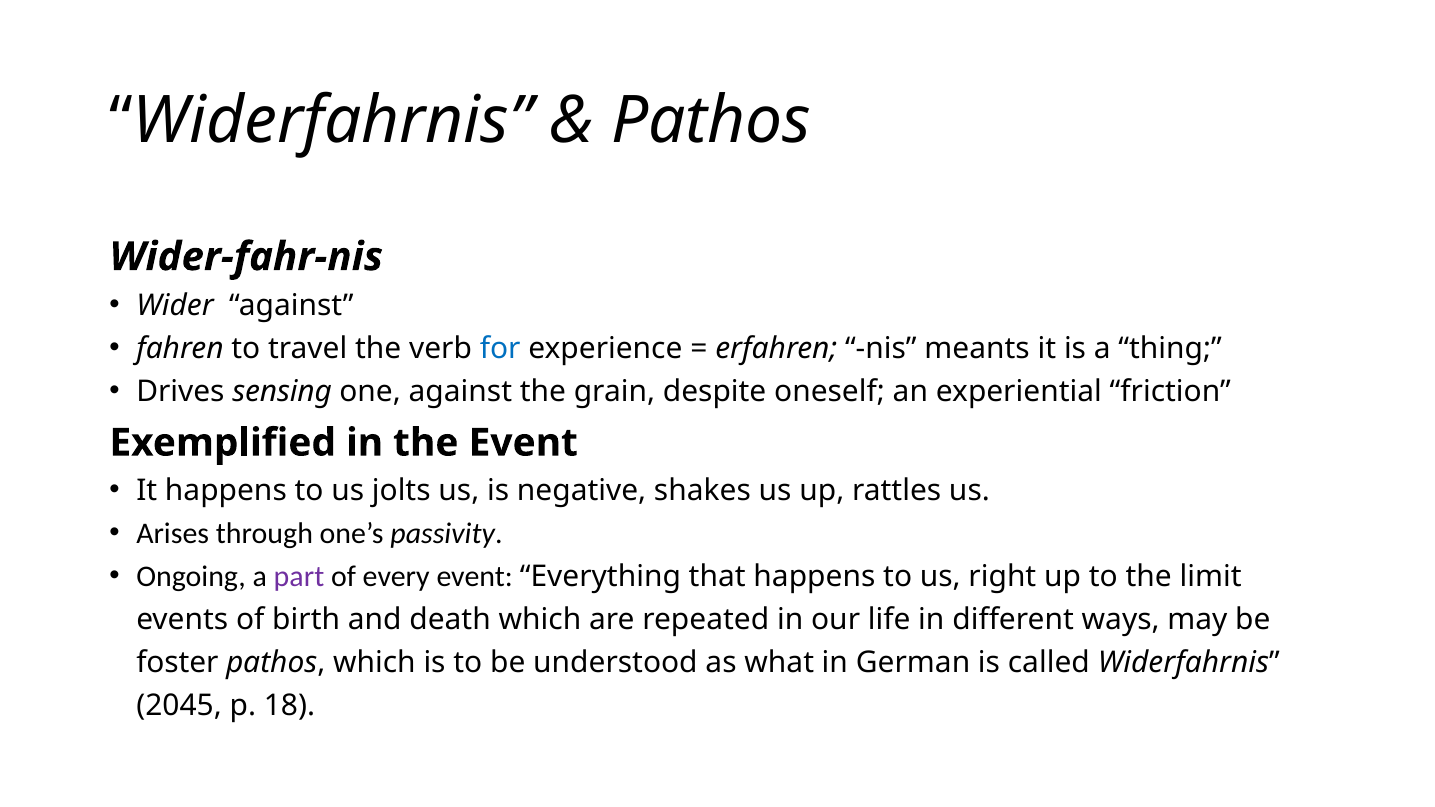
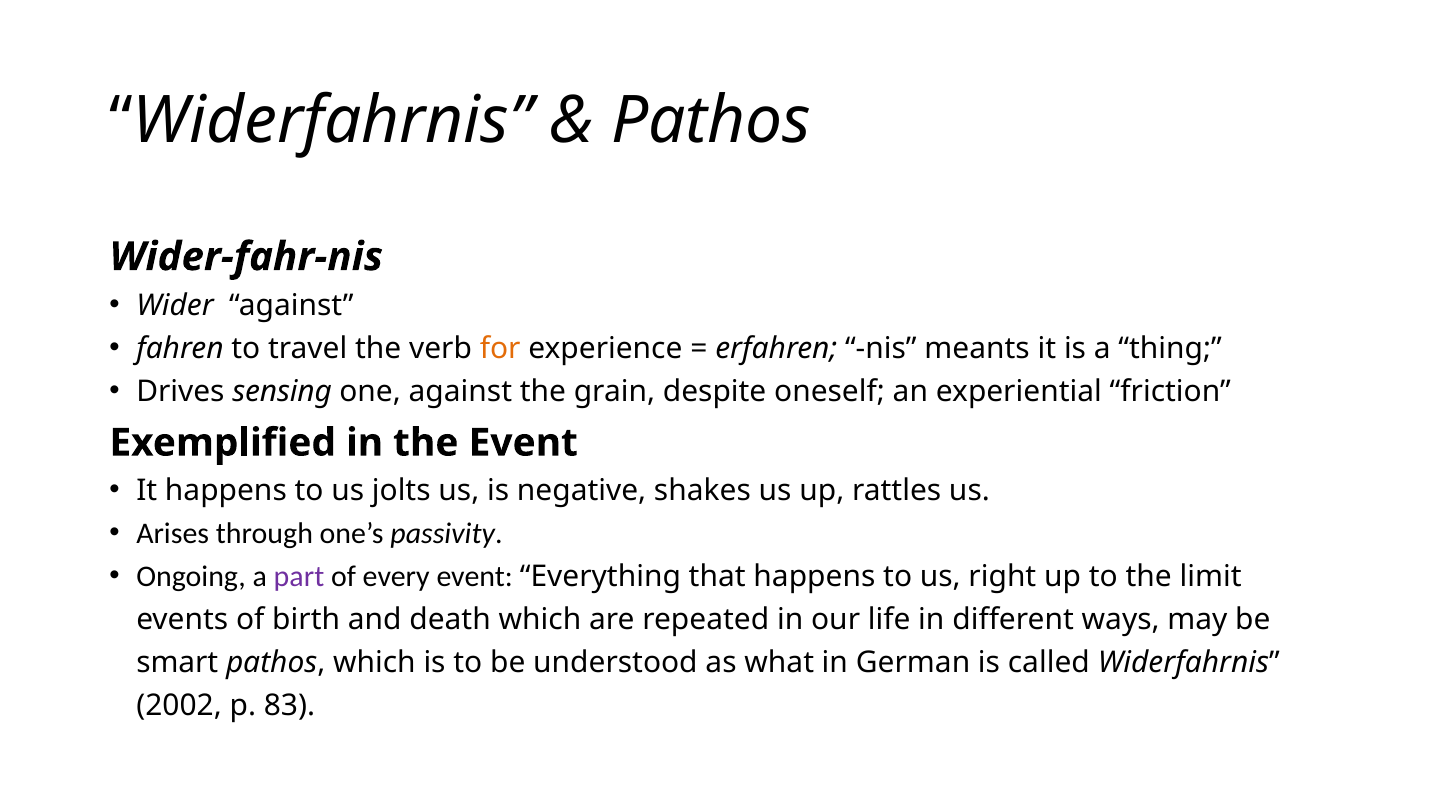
for colour: blue -> orange
foster: foster -> smart
2045: 2045 -> 2002
18: 18 -> 83
